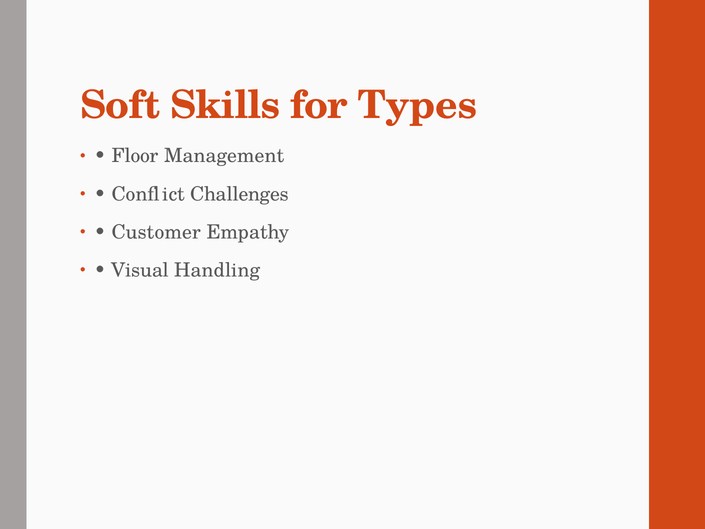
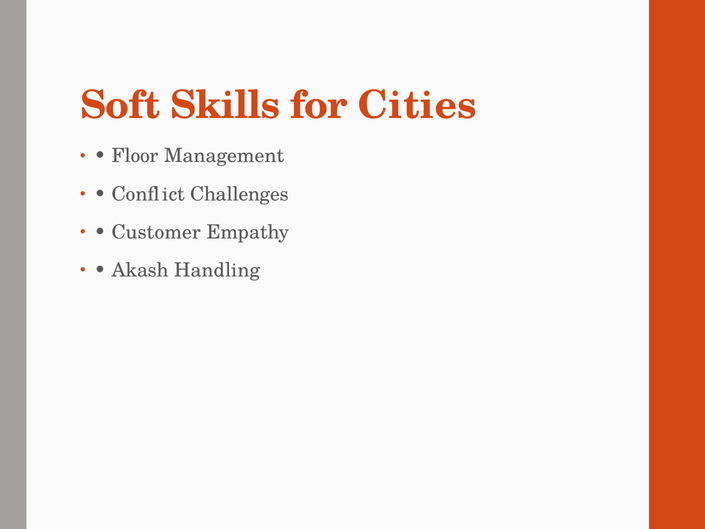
Types: Types -> Cities
Visual: Visual -> Akash
